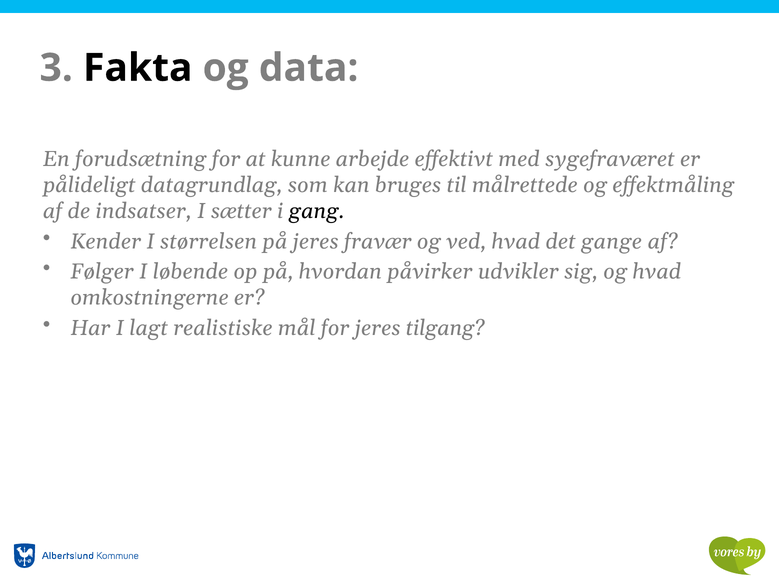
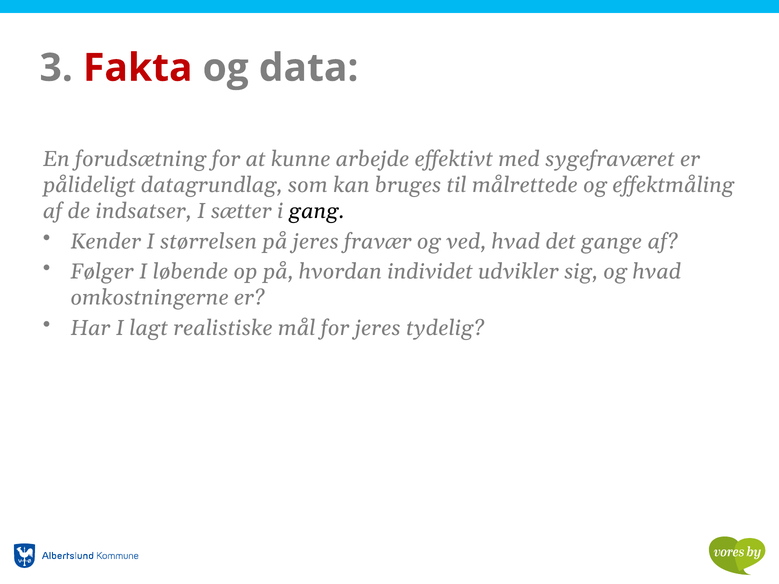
Fakta colour: black -> red
påvirker: påvirker -> individet
tilgang: tilgang -> tydelig
